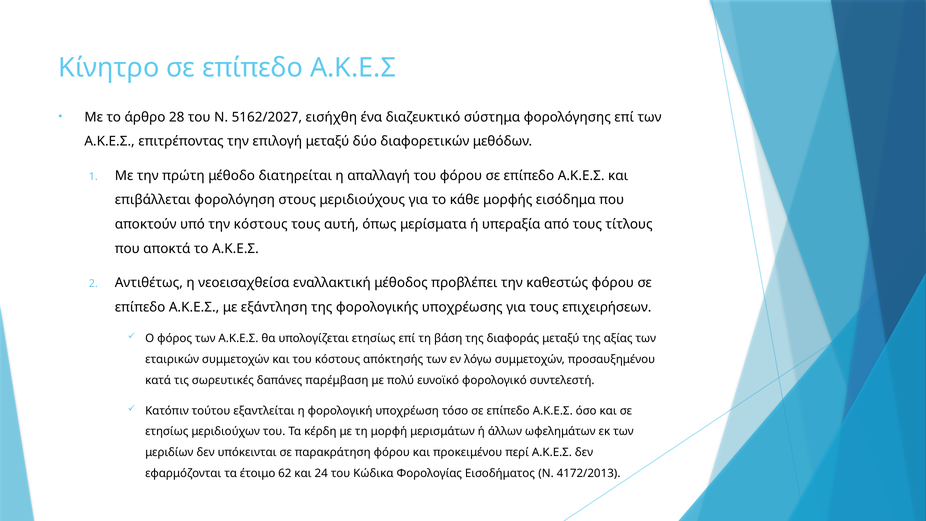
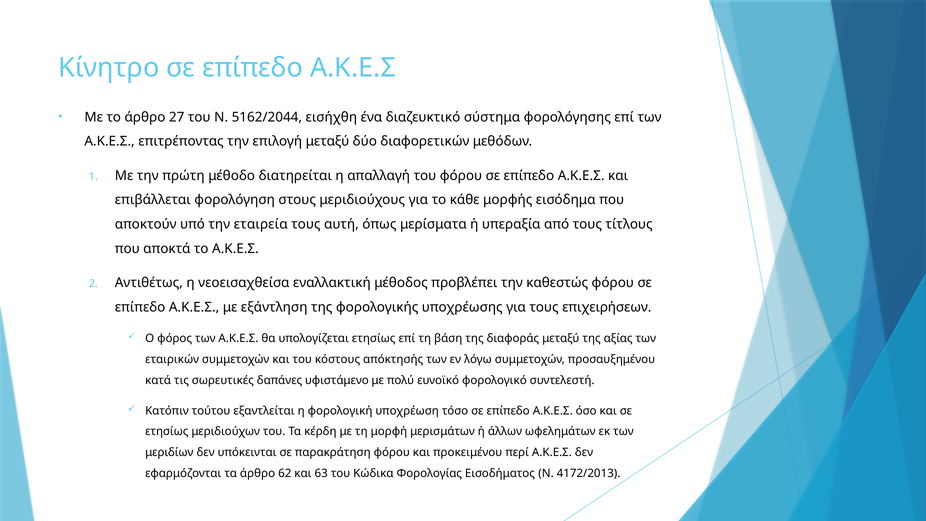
28: 28 -> 27
5162/2027: 5162/2027 -> 5162/2044
την κόστους: κόστους -> εταιρεία
παρέμβαση: παρέμβαση -> υφιστάμενο
τα έτοιμο: έτοιμο -> άρθρο
24: 24 -> 63
